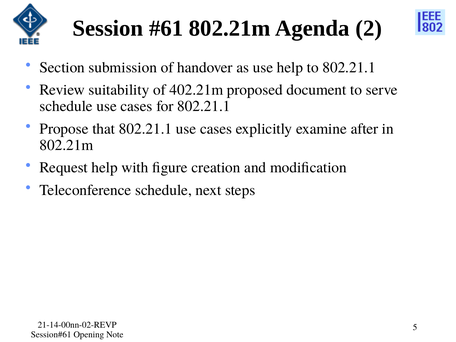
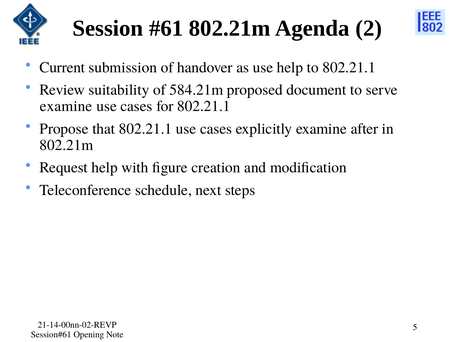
Section: Section -> Current
402.21m: 402.21m -> 584.21m
schedule at (66, 106): schedule -> examine
